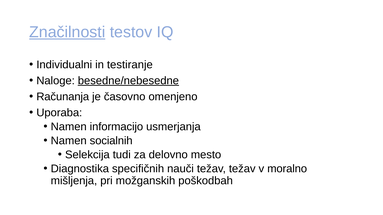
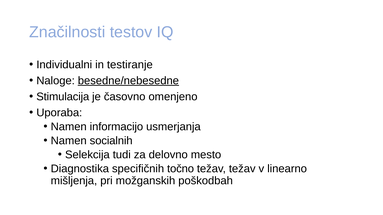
Značilnosti underline: present -> none
Računanja: Računanja -> Stimulacija
nauči: nauči -> točno
moralno: moralno -> linearno
